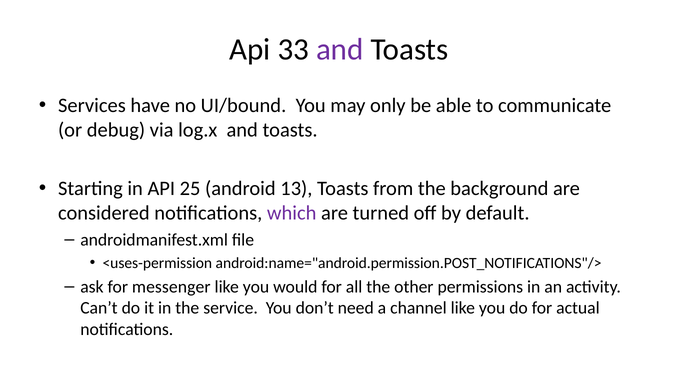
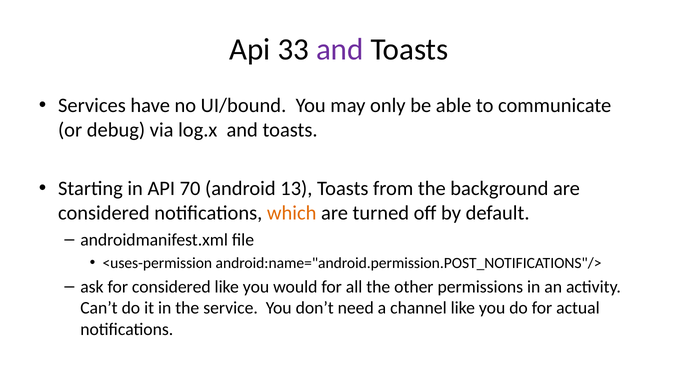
25: 25 -> 70
which colour: purple -> orange
for messenger: messenger -> considered
